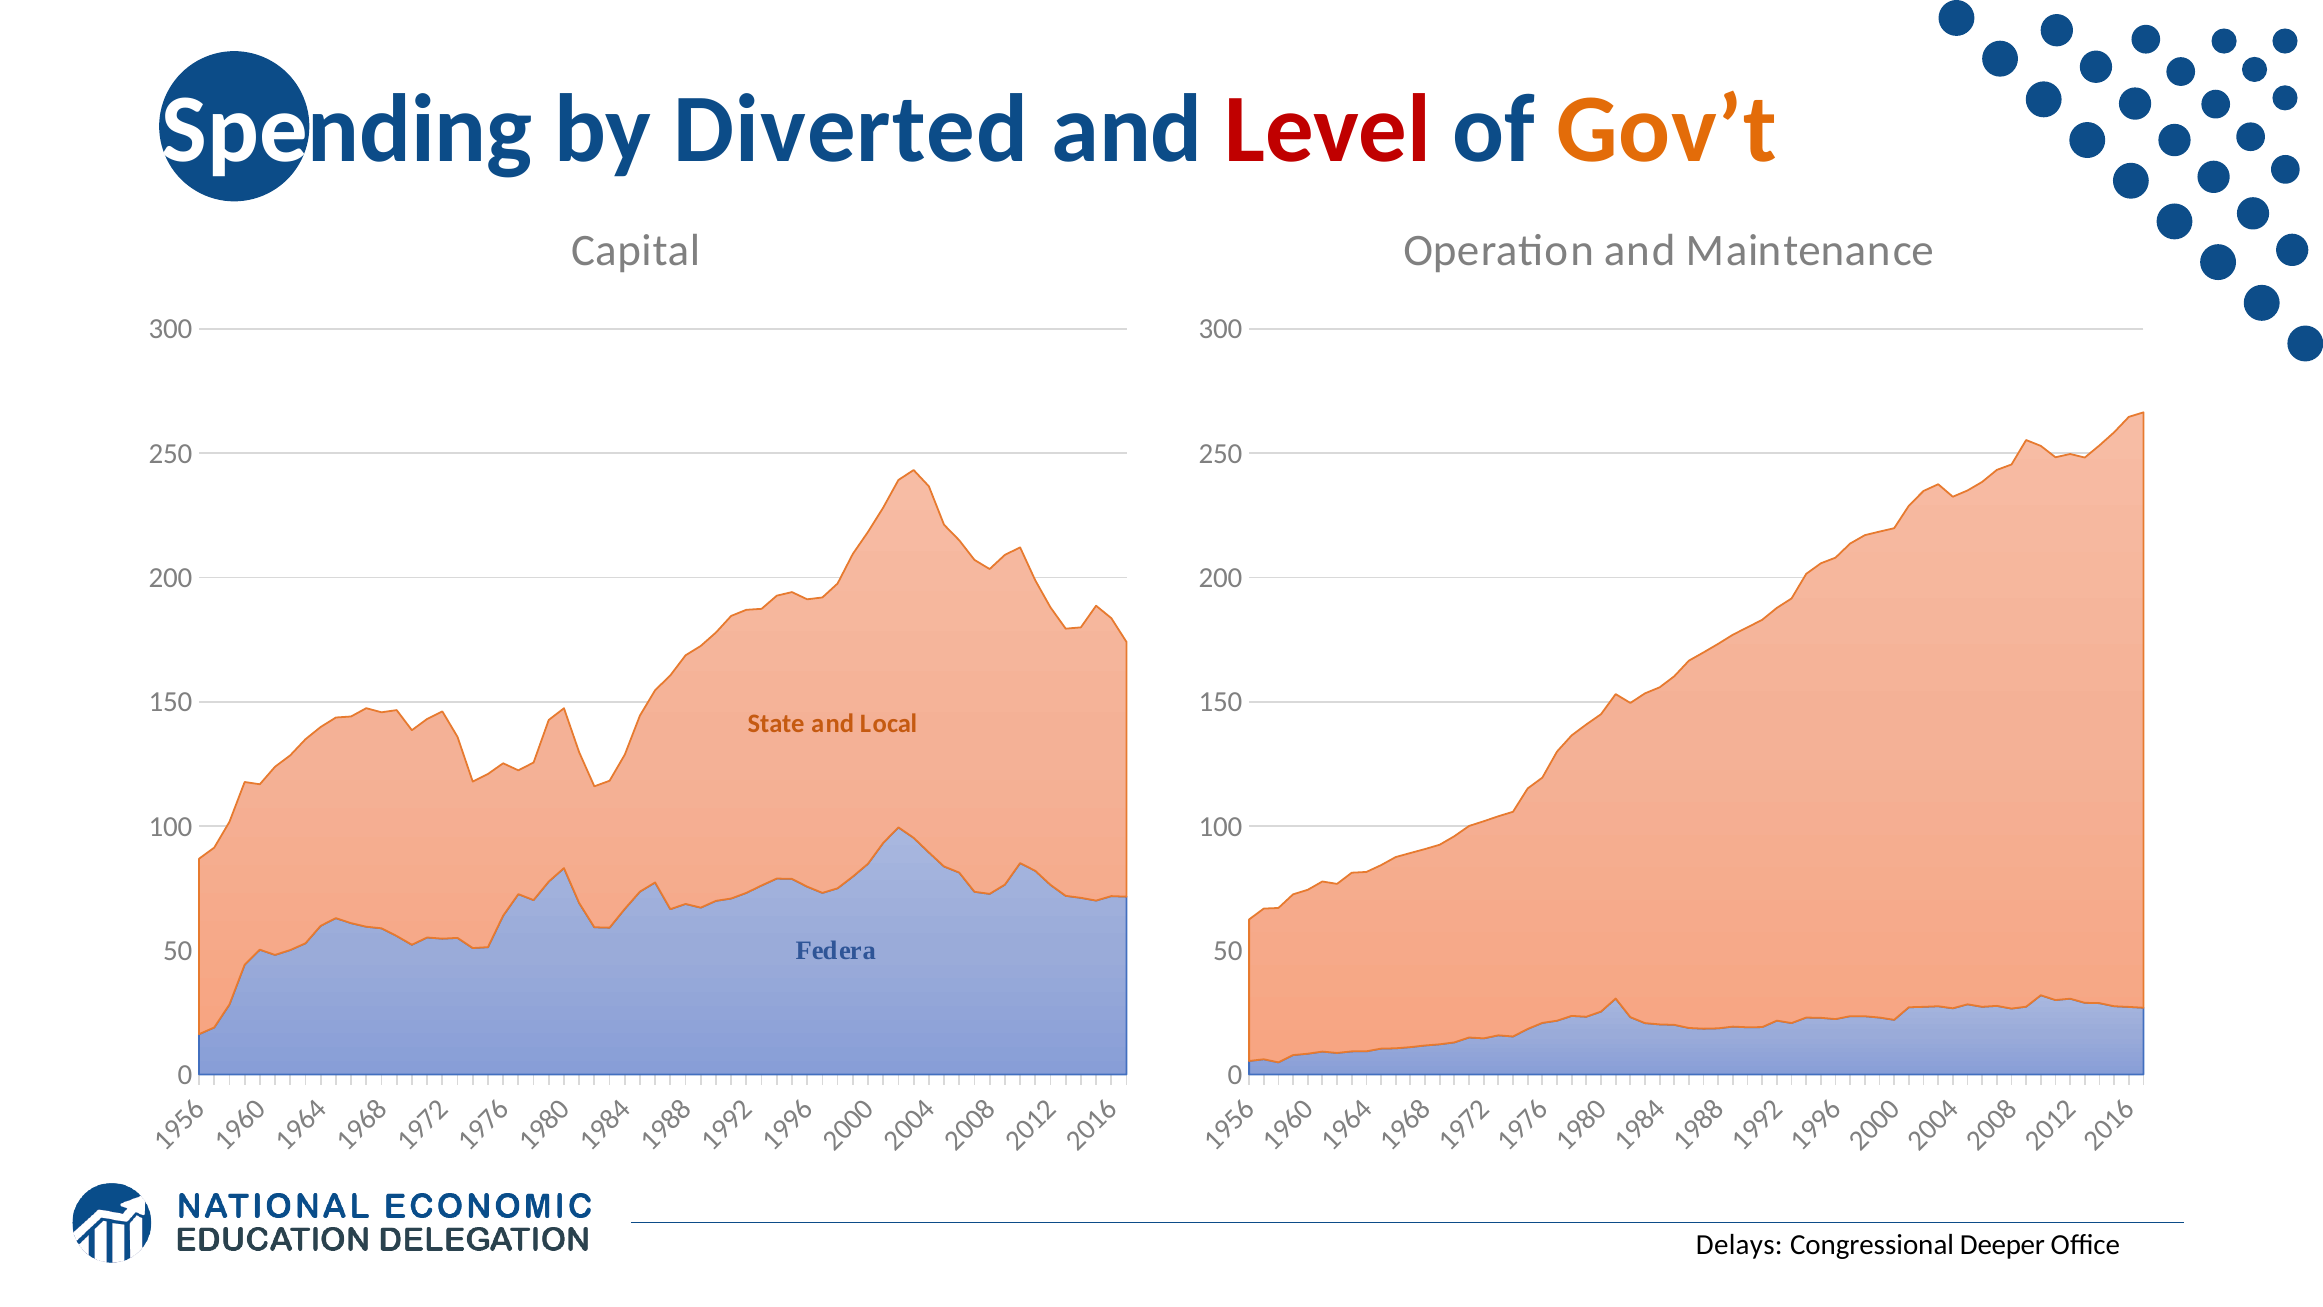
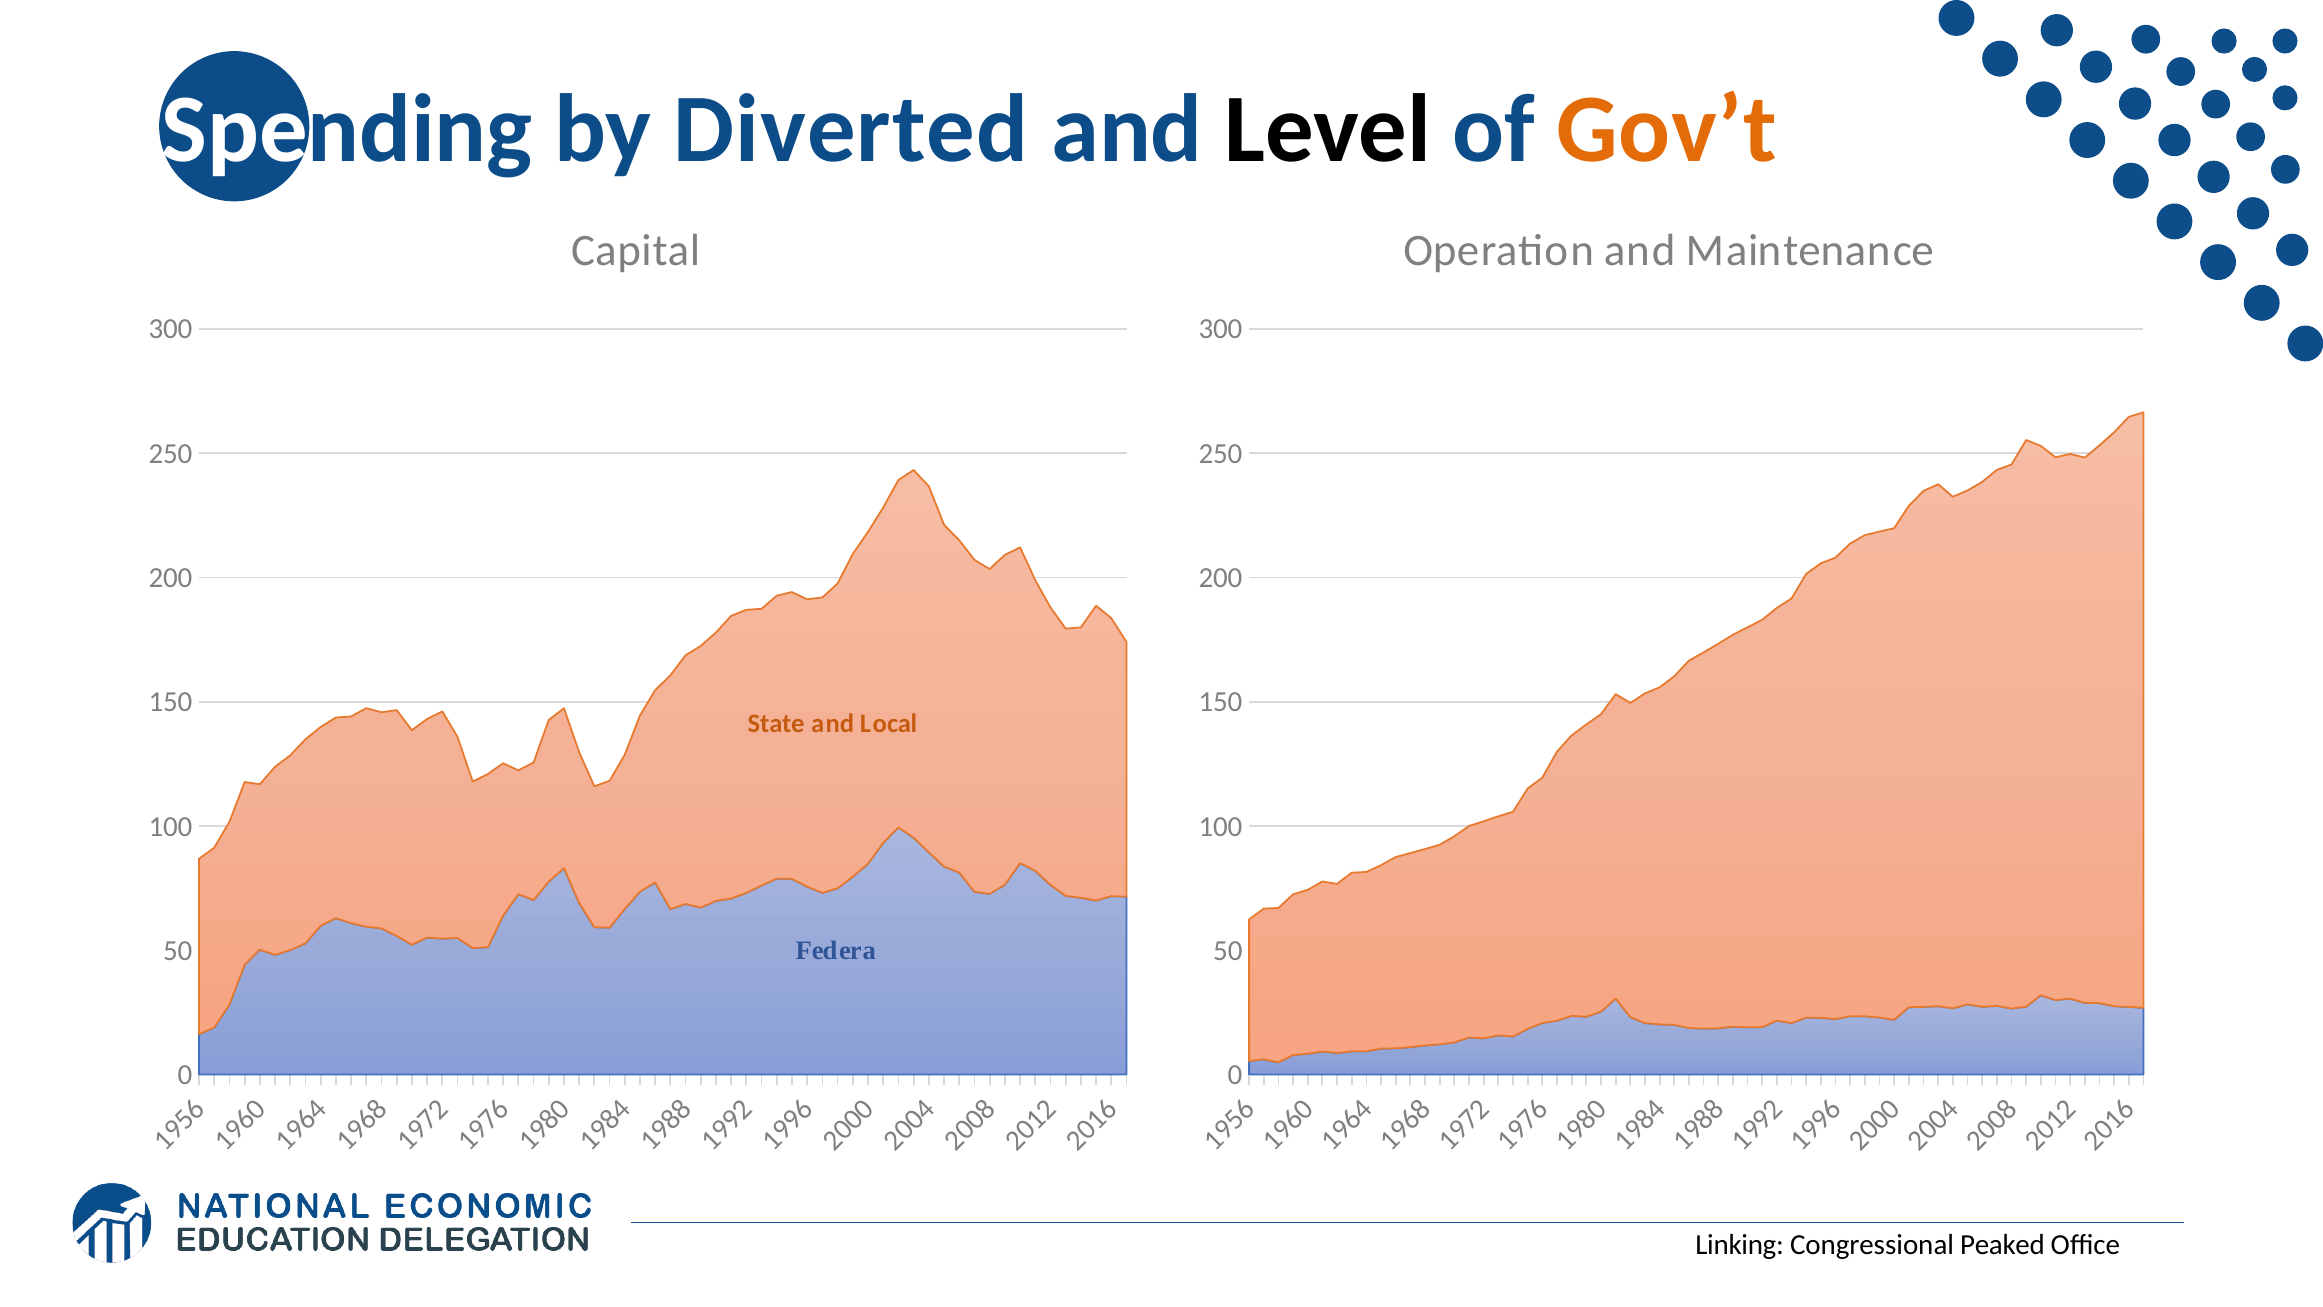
Level colour: red -> black
Delays: Delays -> Linking
Deeper: Deeper -> Peaked
